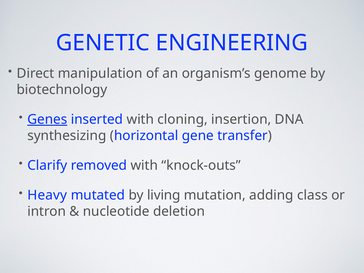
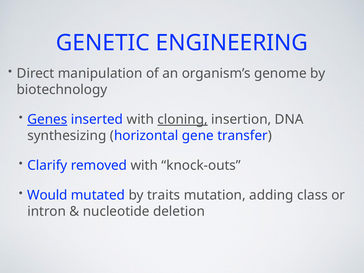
cloning underline: none -> present
Heavy: Heavy -> Would
living: living -> traits
